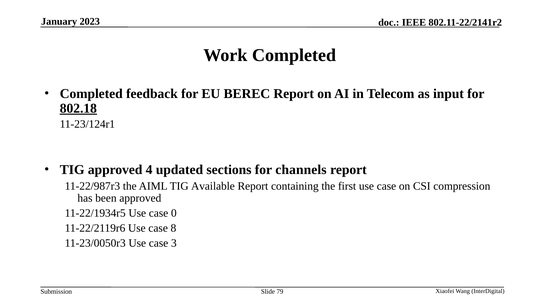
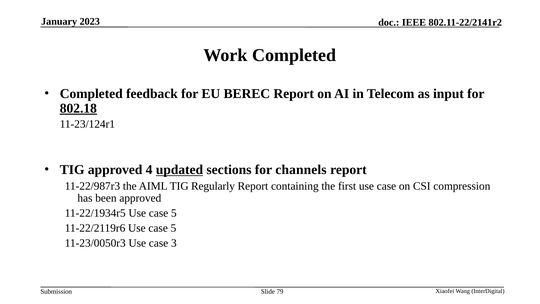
updated underline: none -> present
Available: Available -> Regularly
11-22/1934r5 Use case 0: 0 -> 5
11-22/2119r6 Use case 8: 8 -> 5
